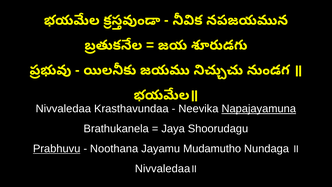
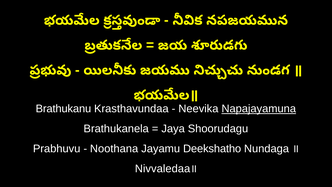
Nivvaledaa at (63, 109): Nivvaledaa -> Brathukanu
Prabhuvu underline: present -> none
Mudamutho: Mudamutho -> Deekshatho
